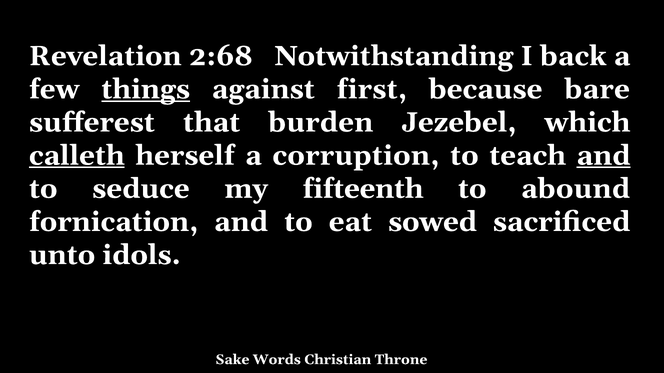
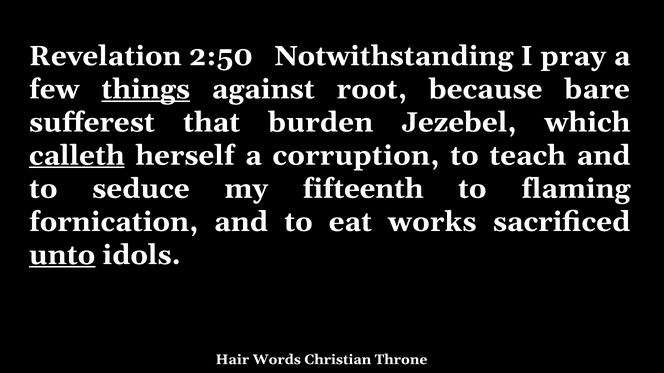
2:68: 2:68 -> 2:50
back: back -> pray
first: first -> root
and at (604, 156) underline: present -> none
abound: abound -> flaming
sowed: sowed -> works
unto underline: none -> present
Sake: Sake -> Hair
